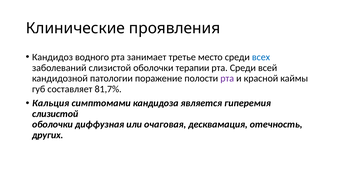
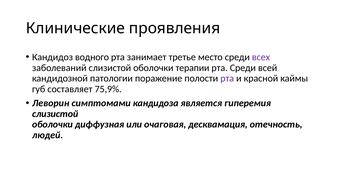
всех colour: blue -> purple
81,7%: 81,7% -> 75,9%
Кальция: Кальция -> Леворин
других: других -> людей
